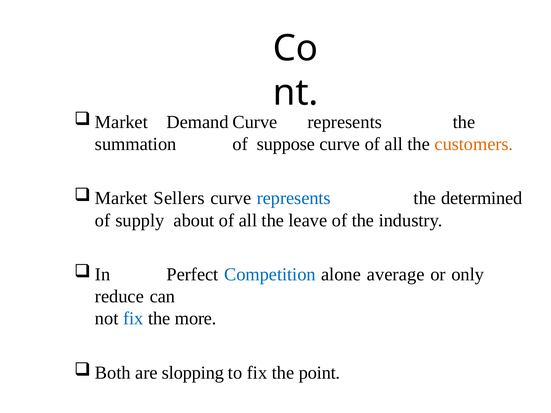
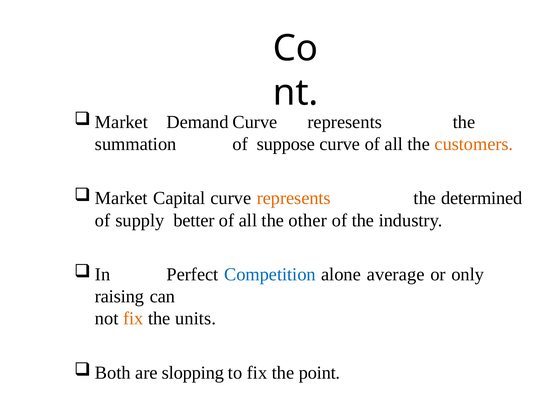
Sellers: Sellers -> Capital
represents at (294, 198) colour: blue -> orange
about: about -> better
leave: leave -> other
reduce: reduce -> raising
fix at (133, 319) colour: blue -> orange
more: more -> units
